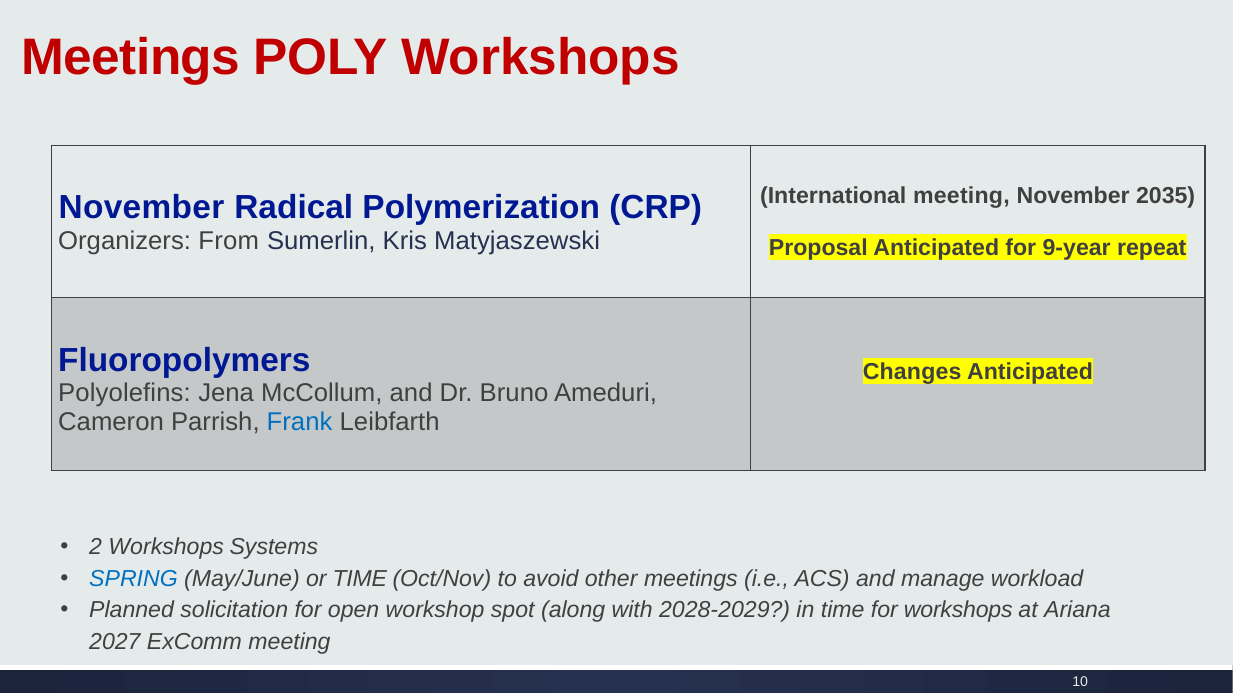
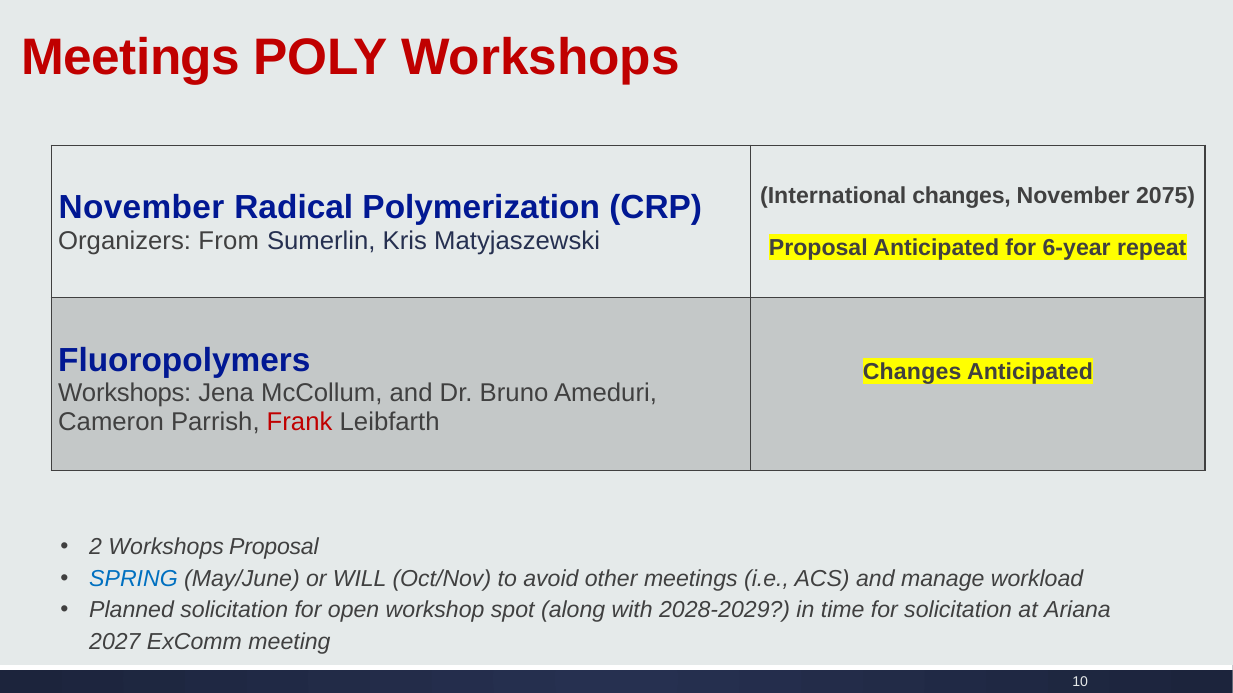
International meeting: meeting -> changes
2035: 2035 -> 2075
9-year: 9-year -> 6-year
Polyolefins at (124, 394): Polyolefins -> Workshops
Frank colour: blue -> red
Workshops Systems: Systems -> Proposal
or TIME: TIME -> WILL
for workshops: workshops -> solicitation
